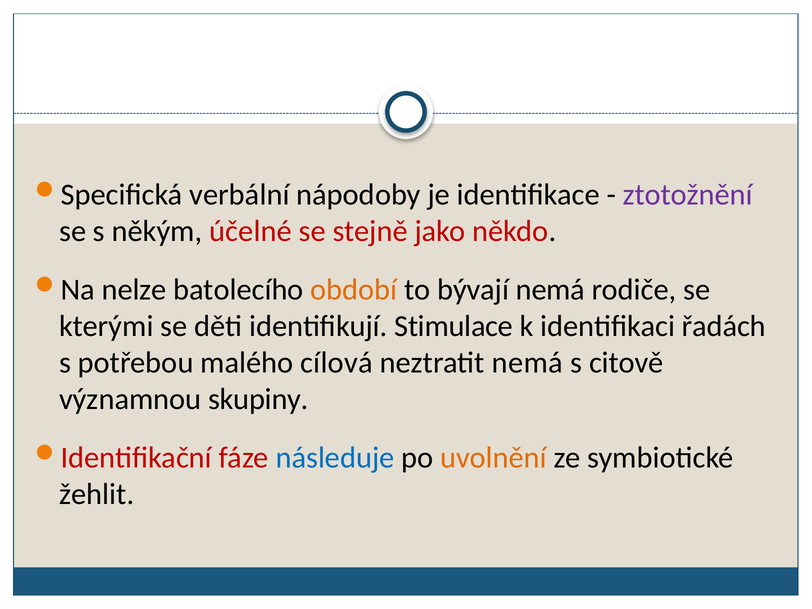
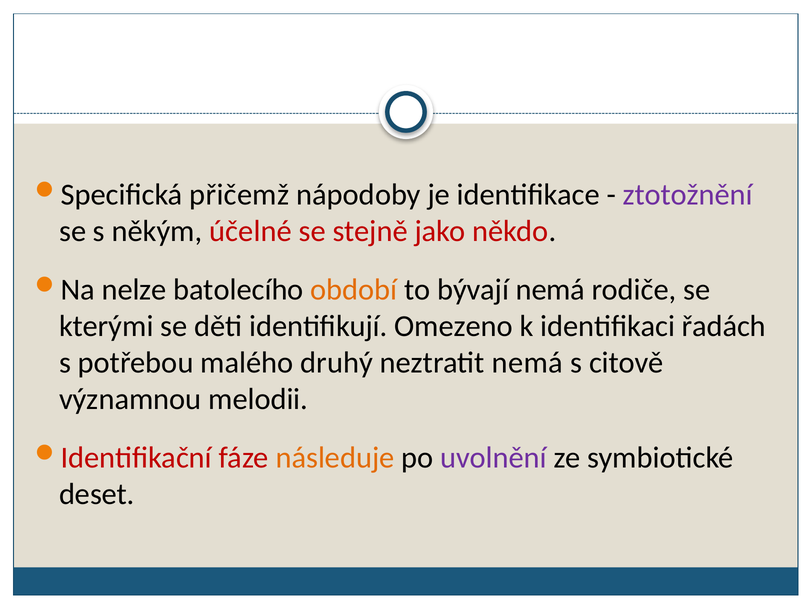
verbální: verbální -> přičemž
Stimulace: Stimulace -> Omezeno
cílová: cílová -> druhý
skupiny: skupiny -> melodii
následuje colour: blue -> orange
uvolnění colour: orange -> purple
žehlit: žehlit -> deset
